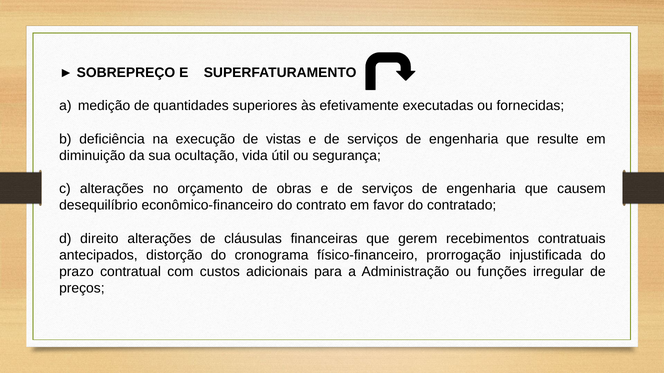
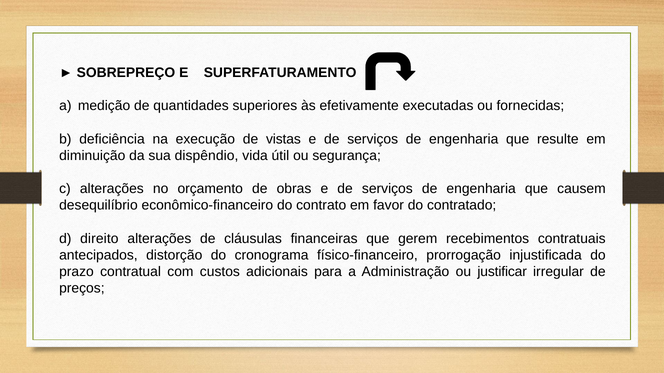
ocultação: ocultação -> dispêndio
funções: funções -> justificar
